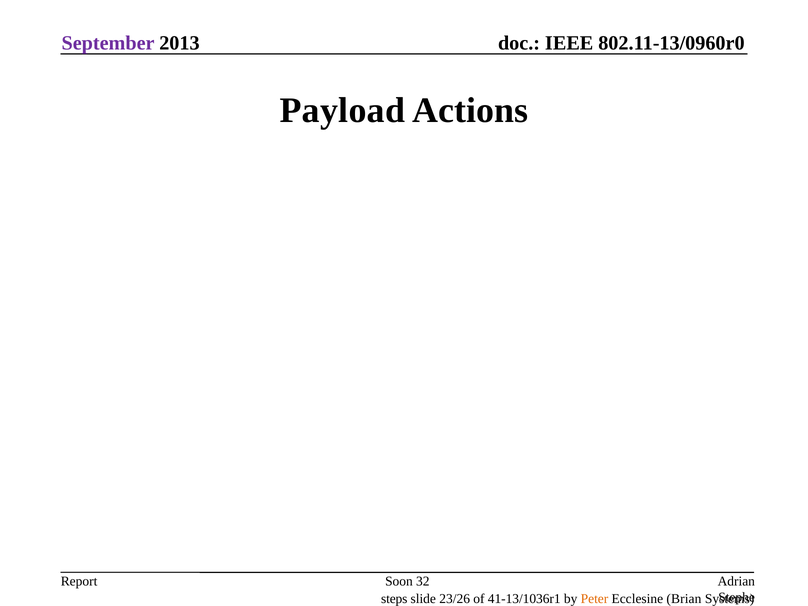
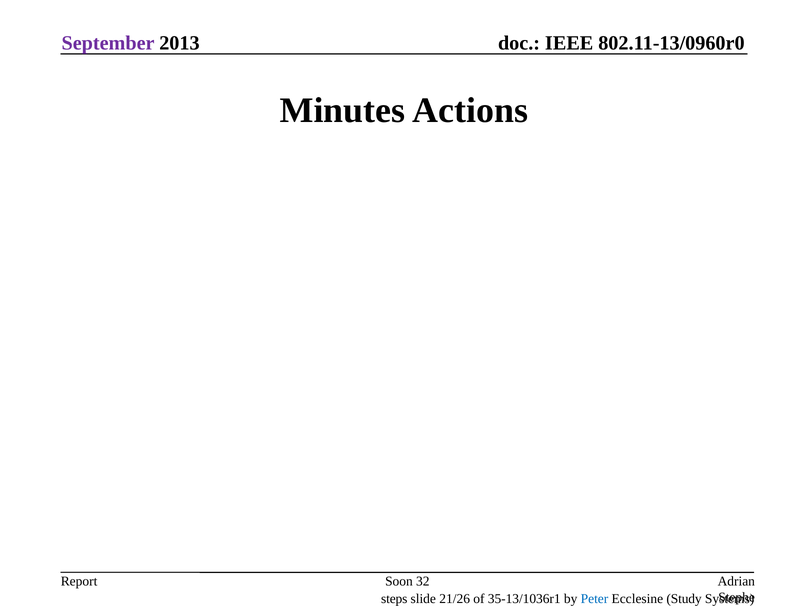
Payload: Payload -> Minutes
23/26: 23/26 -> 21/26
41-13/1036r1: 41-13/1036r1 -> 35-13/1036r1
Peter colour: orange -> blue
Brian: Brian -> Study
